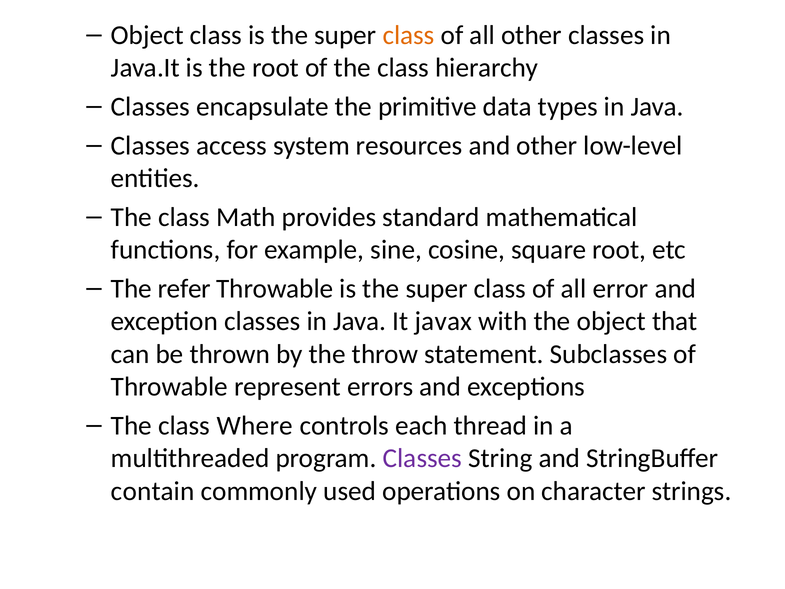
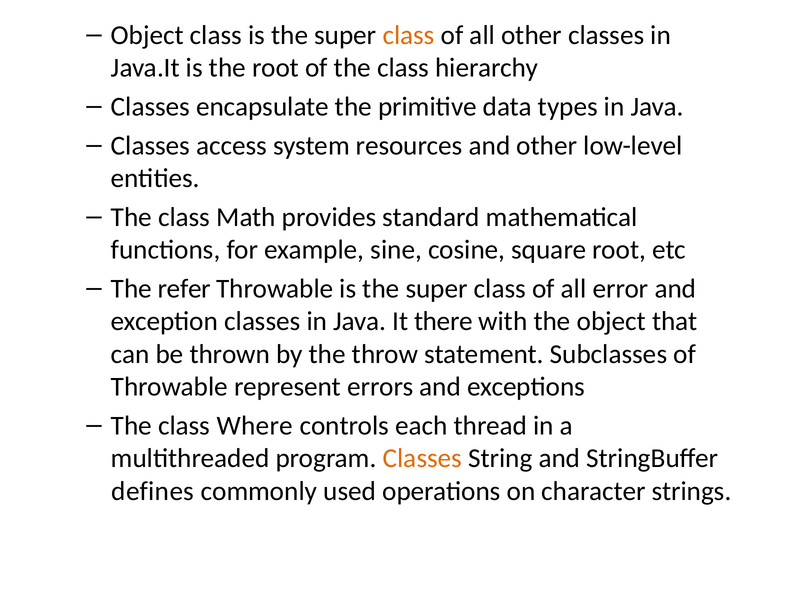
javax: javax -> there
Classes at (422, 458) colour: purple -> orange
contain: contain -> defines
